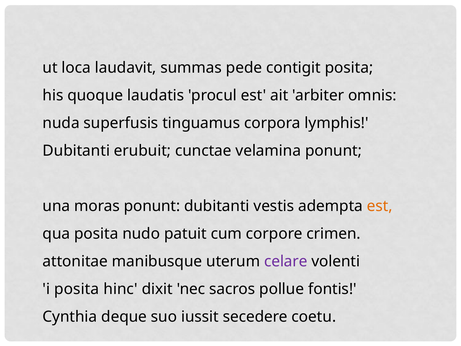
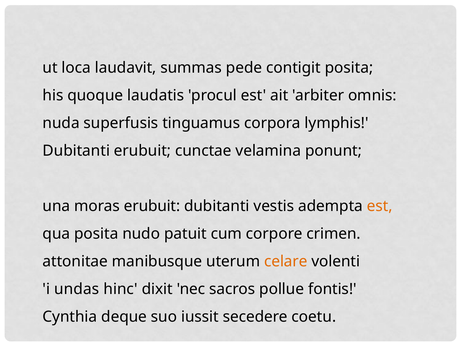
moras ponunt: ponunt -> erubuit
celare colour: purple -> orange
i posita: posita -> undas
